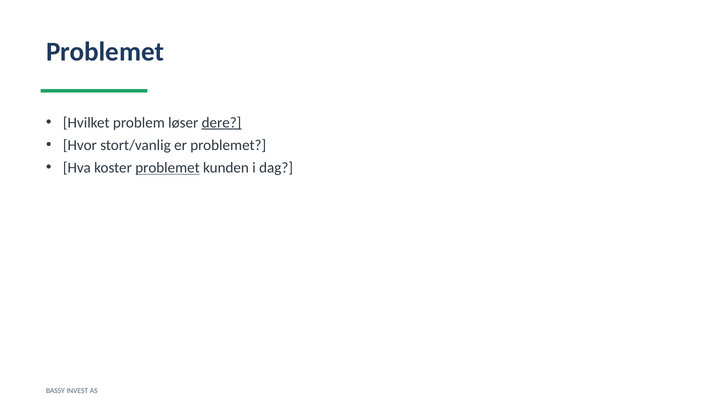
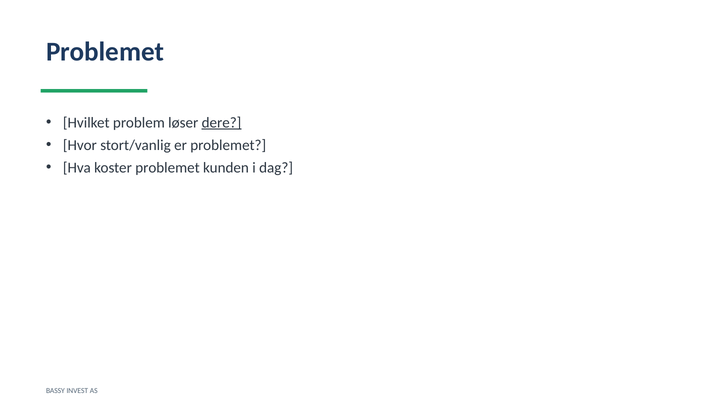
problemet at (167, 168) underline: present -> none
